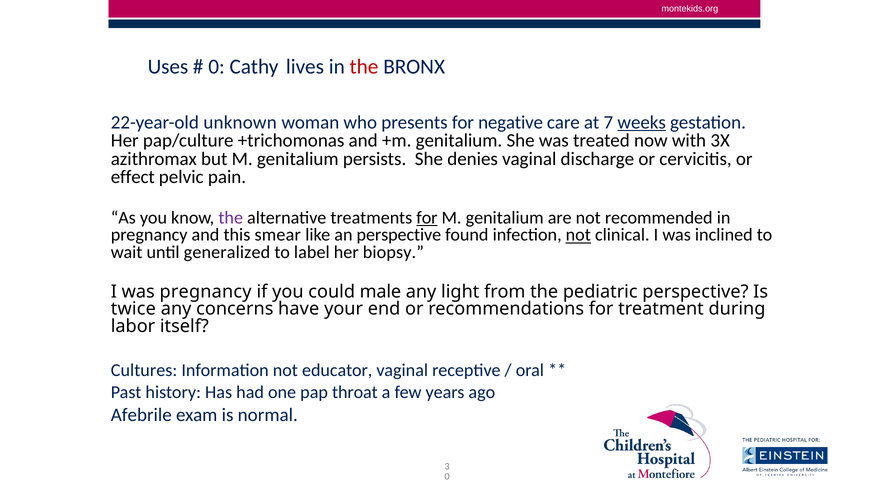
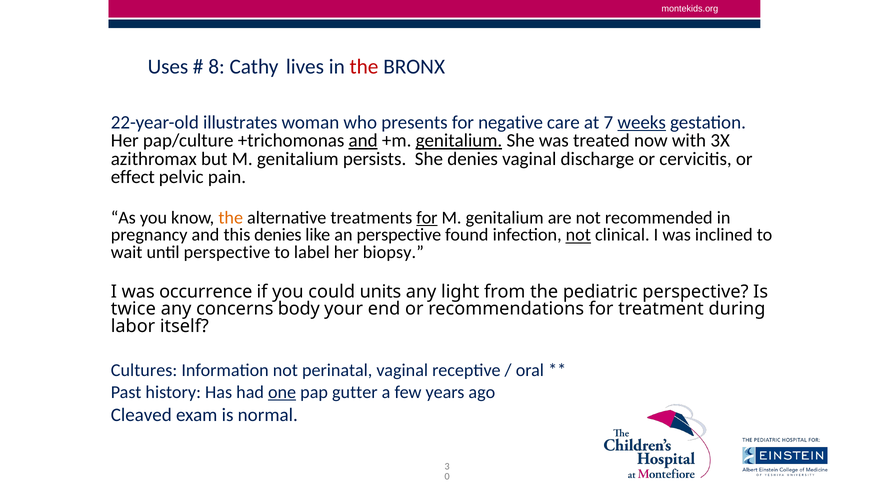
0 at (217, 67): 0 -> 8
unknown: unknown -> illustrates
and at (363, 141) underline: none -> present
genitalium at (459, 141) underline: none -> present
the at (231, 218) colour: purple -> orange
this smear: smear -> denies
until generalized: generalized -> perspective
was pregnancy: pregnancy -> occurrence
male: male -> units
have: have -> body
educator: educator -> perinatal
one underline: none -> present
throat: throat -> gutter
Afebrile: Afebrile -> Cleaved
